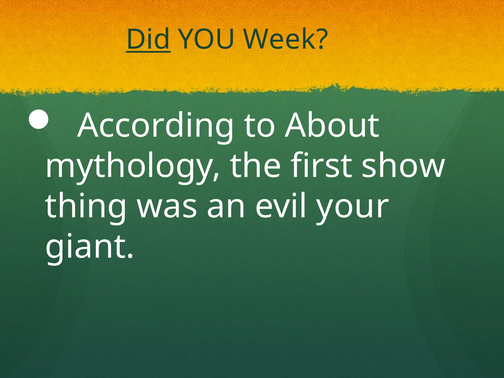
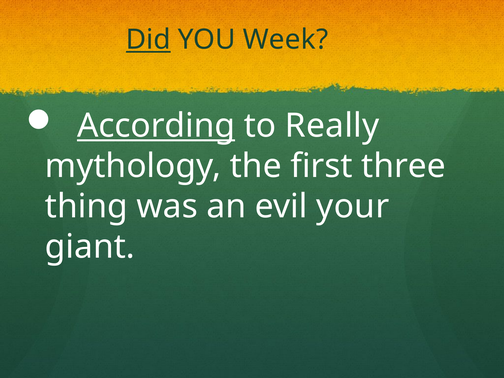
According underline: none -> present
About: About -> Really
show: show -> three
